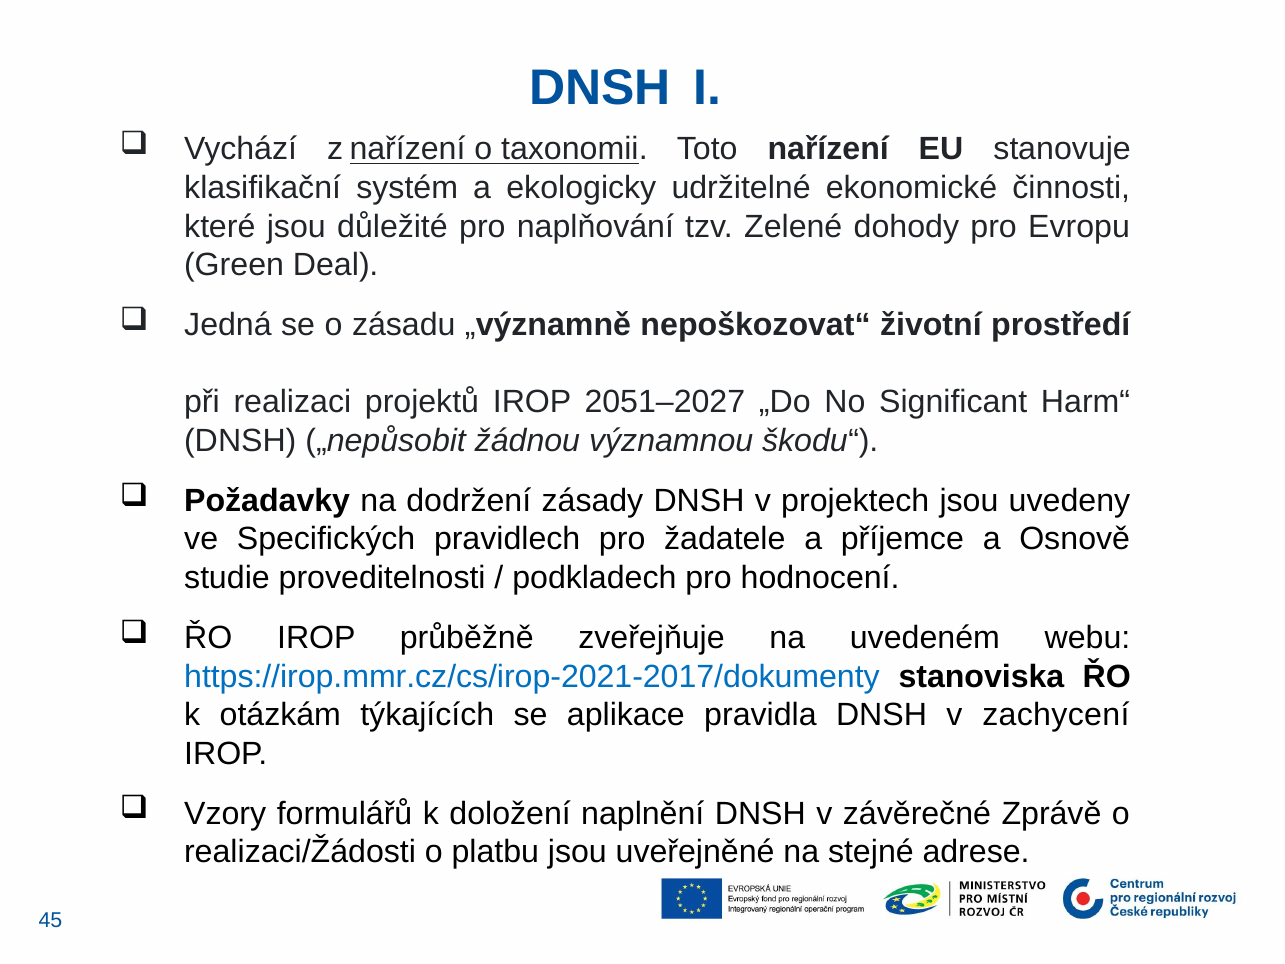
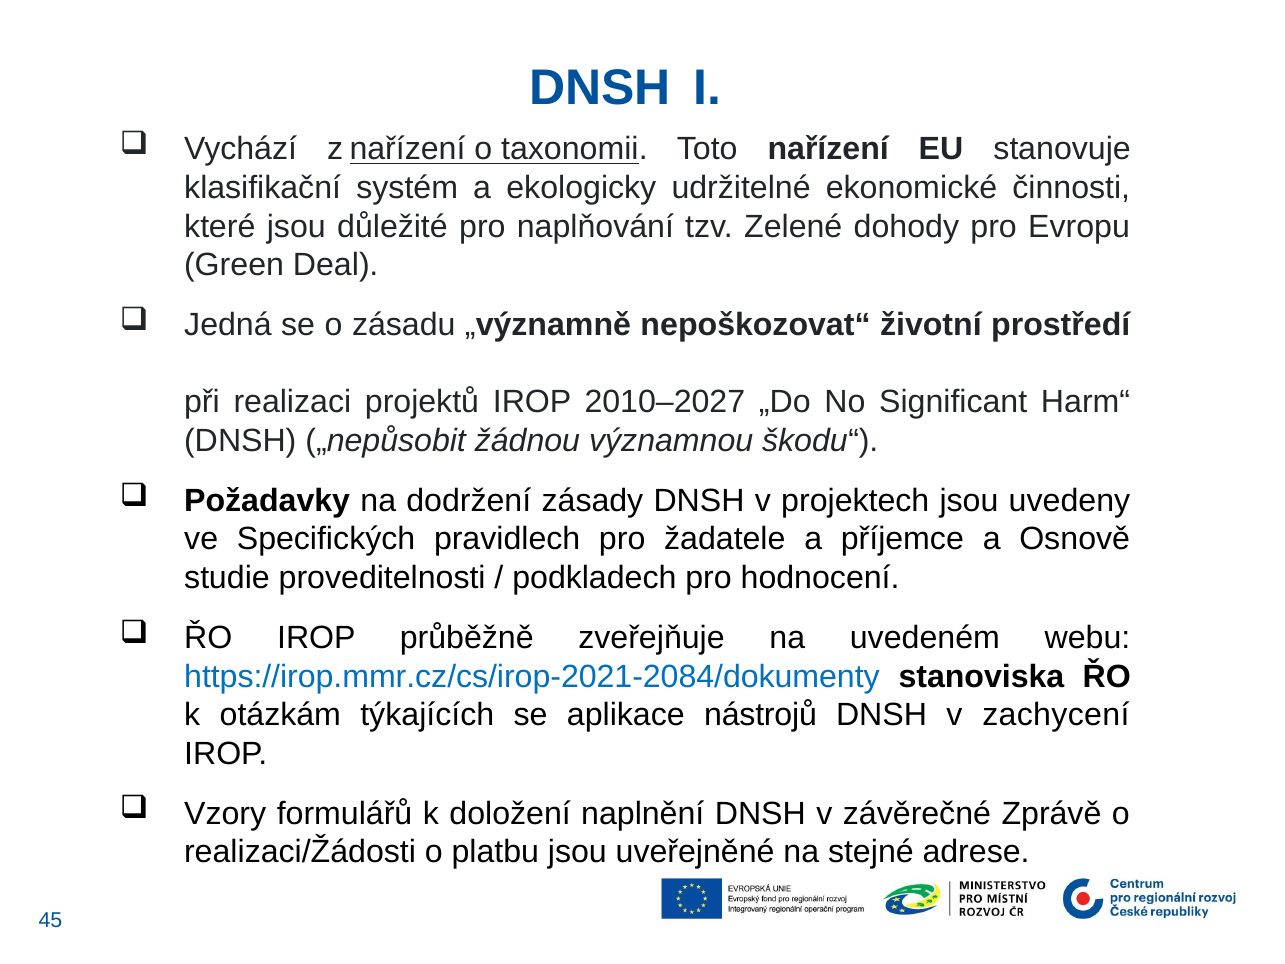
2051–2027: 2051–2027 -> 2010–2027
https://irop.mmr.cz/cs/irop-2021-2017/dokumenty: https://irop.mmr.cz/cs/irop-2021-2017/dokumenty -> https://irop.mmr.cz/cs/irop-2021-2084/dokumenty
pravidla: pravidla -> nástrojů
